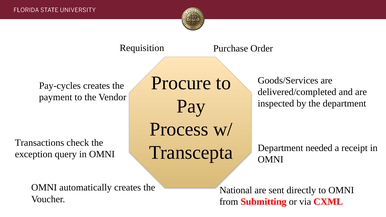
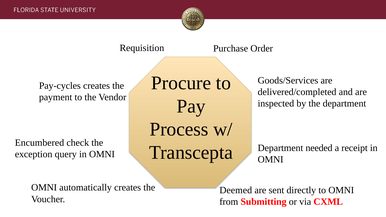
Transactions: Transactions -> Encumbered
National: National -> Deemed
